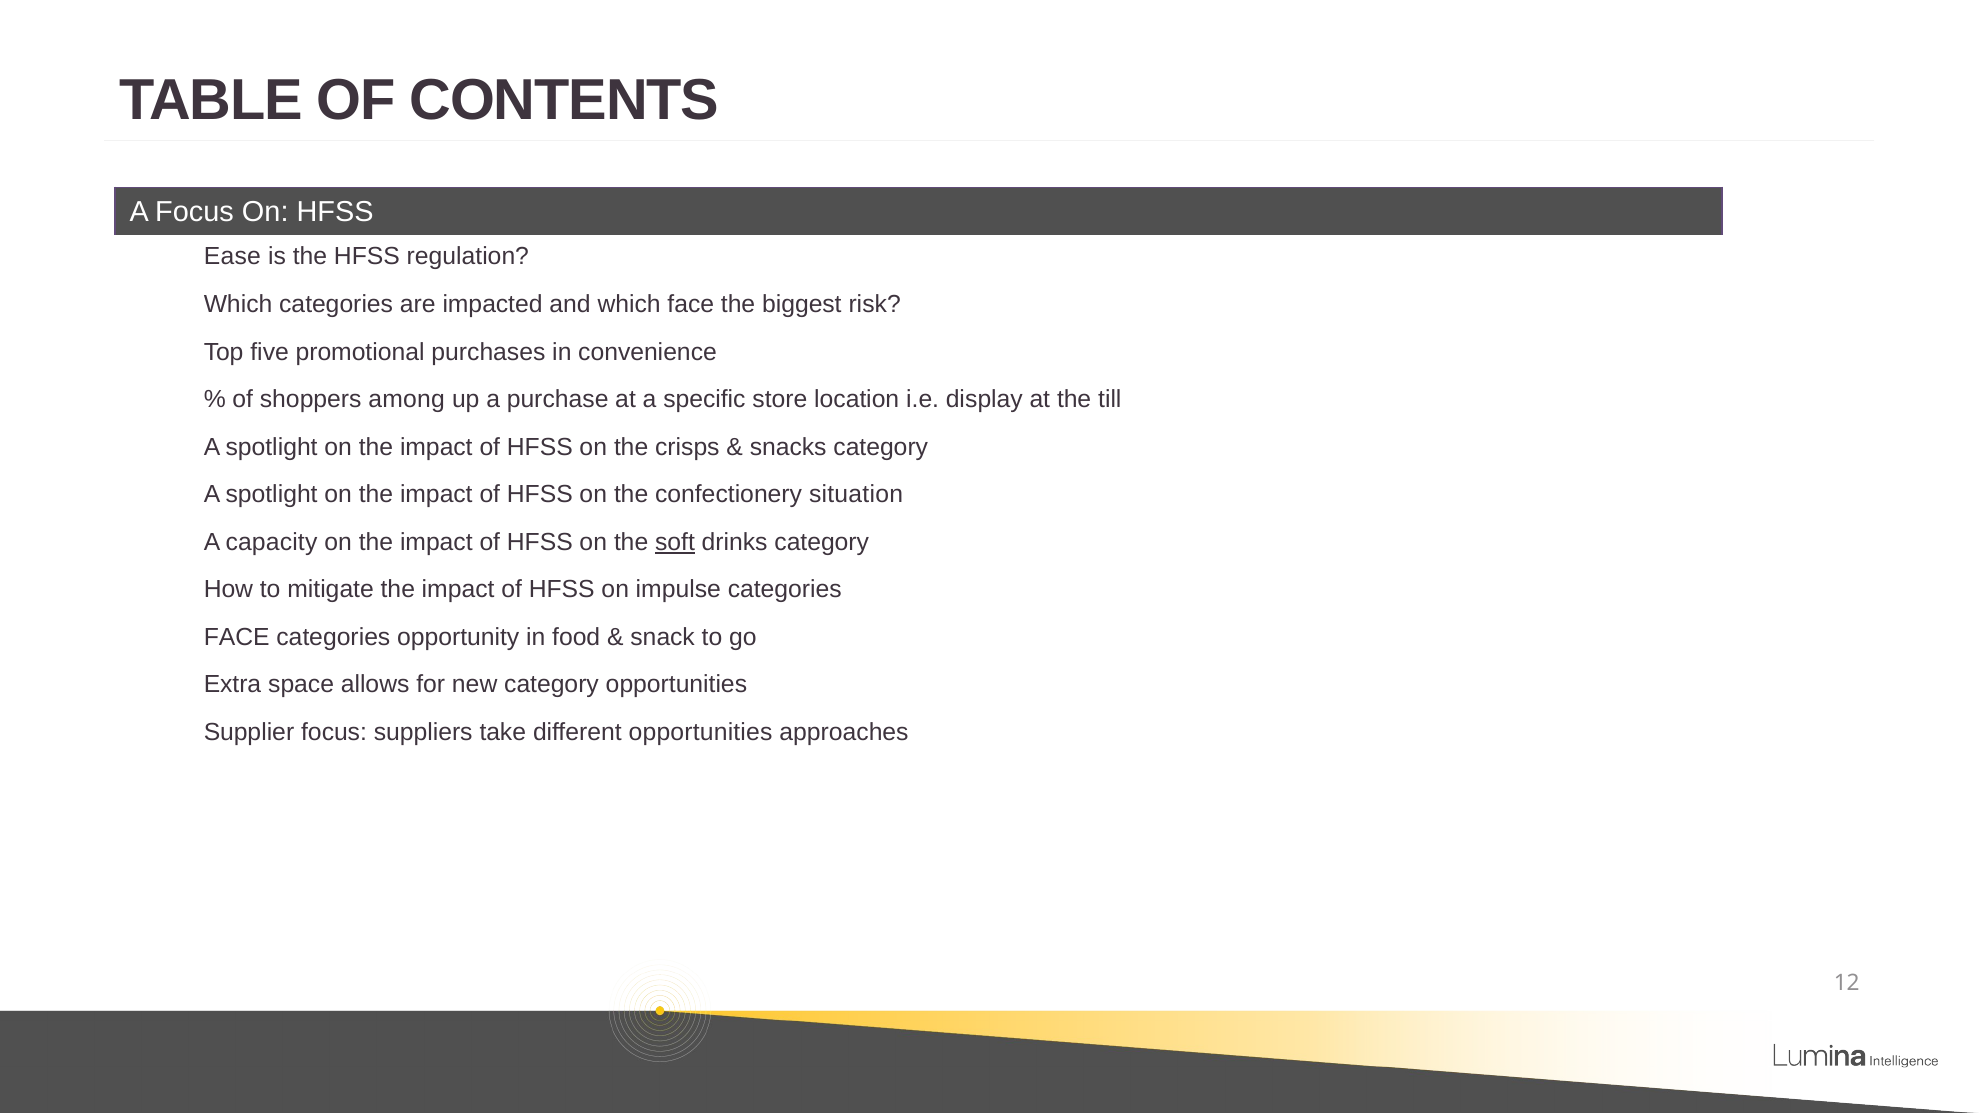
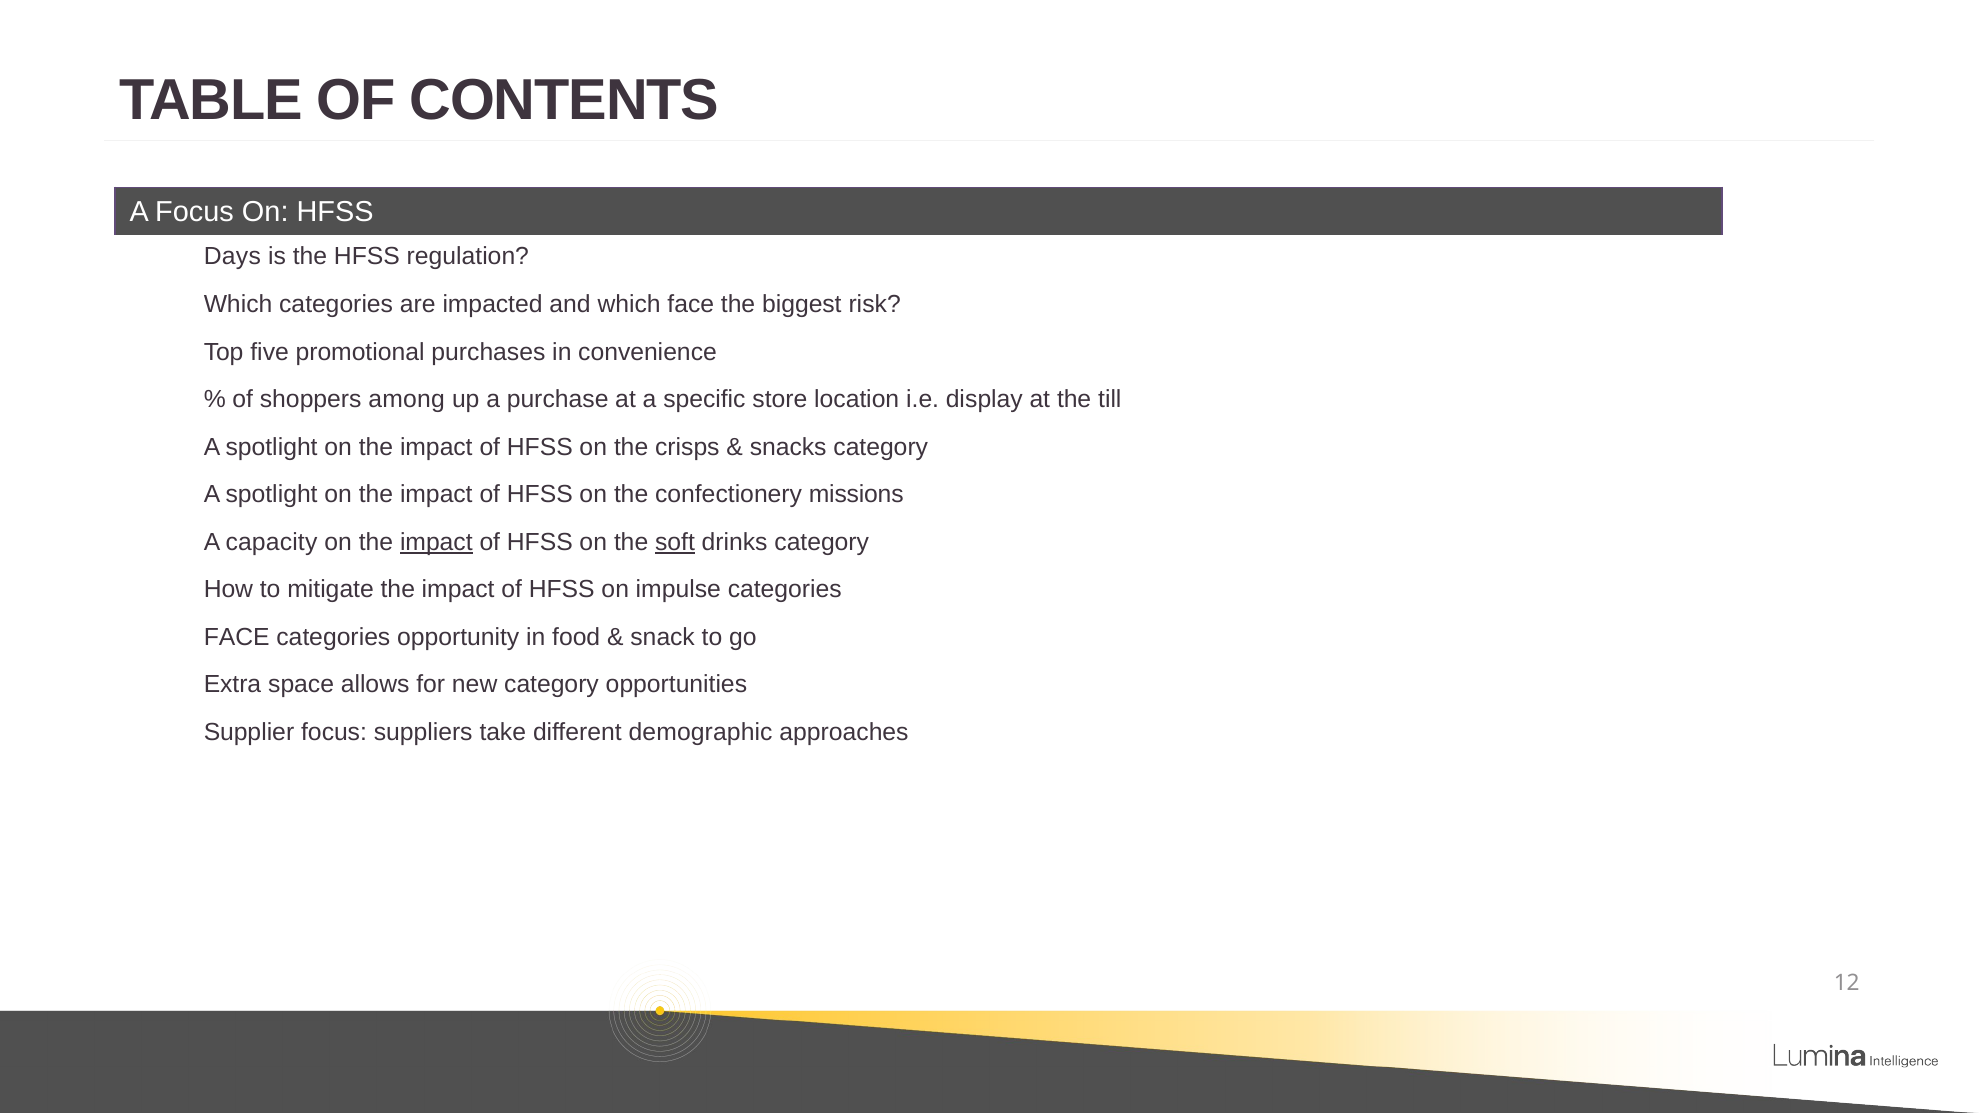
Ease: Ease -> Days
situation: situation -> missions
impact at (436, 542) underline: none -> present
different opportunities: opportunities -> demographic
